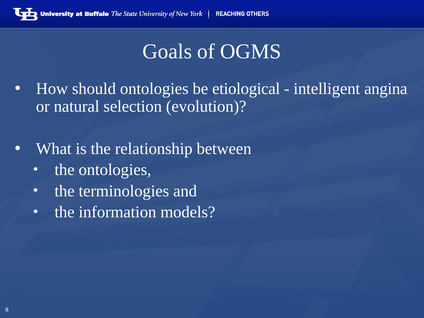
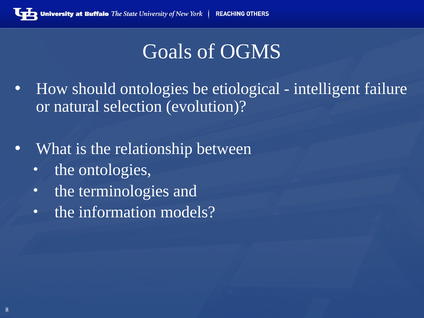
angina: angina -> failure
